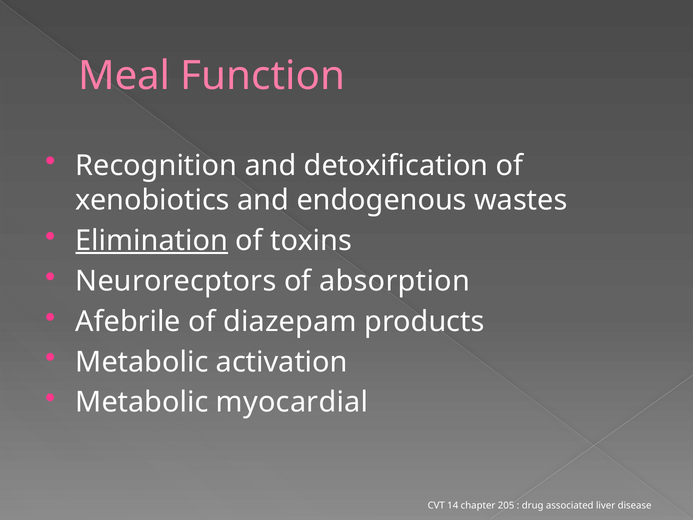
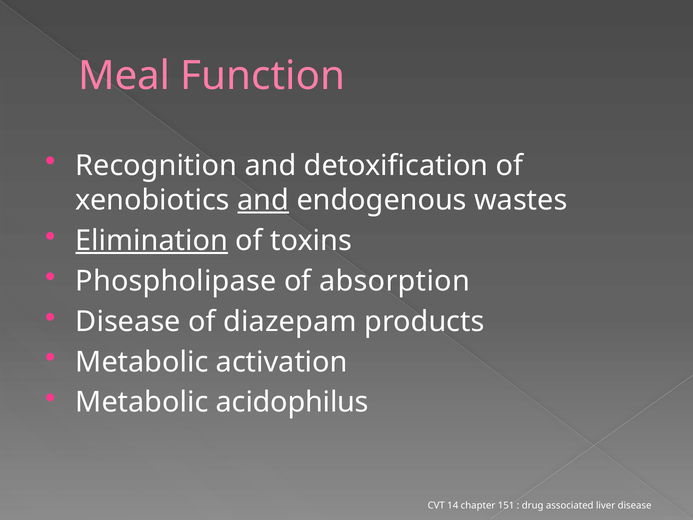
and at (263, 200) underline: none -> present
Neurorecptors: Neurorecptors -> Phospholipase
Afebrile at (128, 321): Afebrile -> Disease
myocardial: myocardial -> acidophilus
205: 205 -> 151
